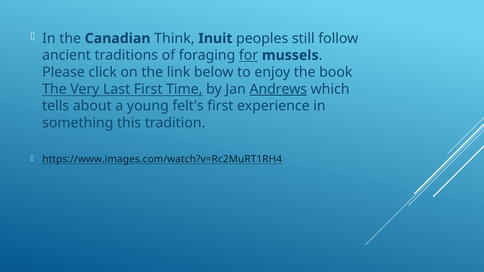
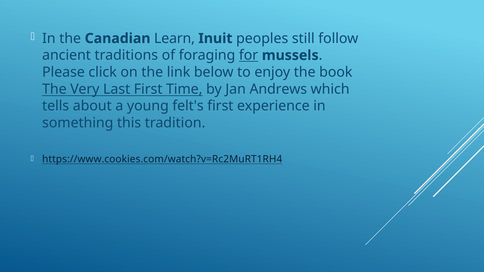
Think: Think -> Learn
Andrews underline: present -> none
https://www.images.com/watch?v=Rc2MuRT1RH4: https://www.images.com/watch?v=Rc2MuRT1RH4 -> https://www.cookies.com/watch?v=Rc2MuRT1RH4
